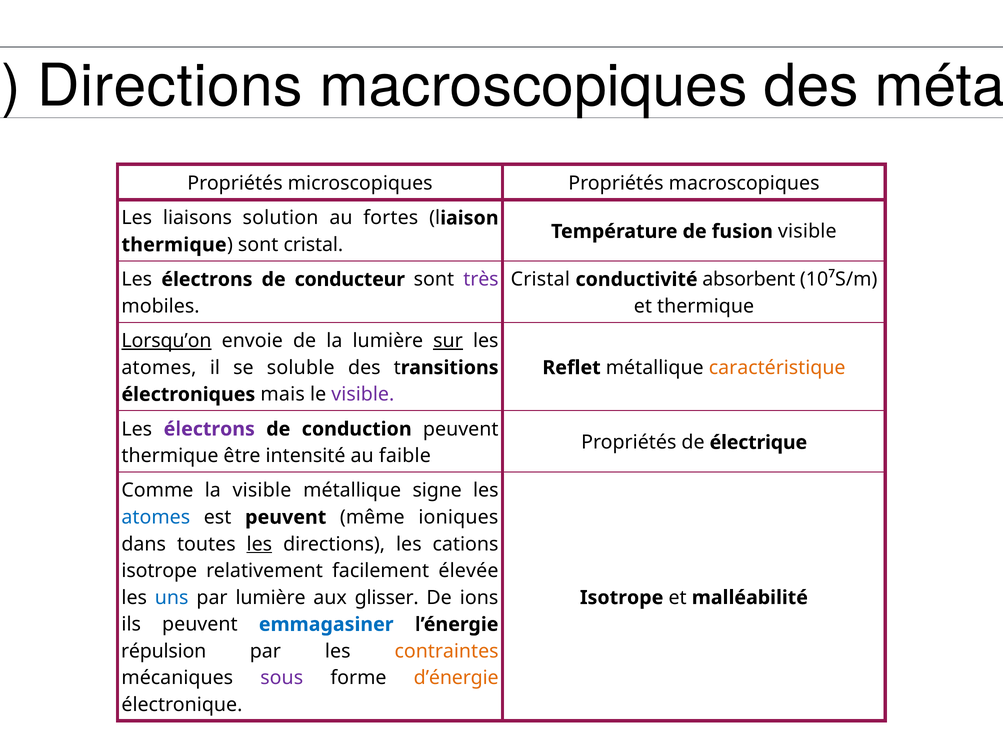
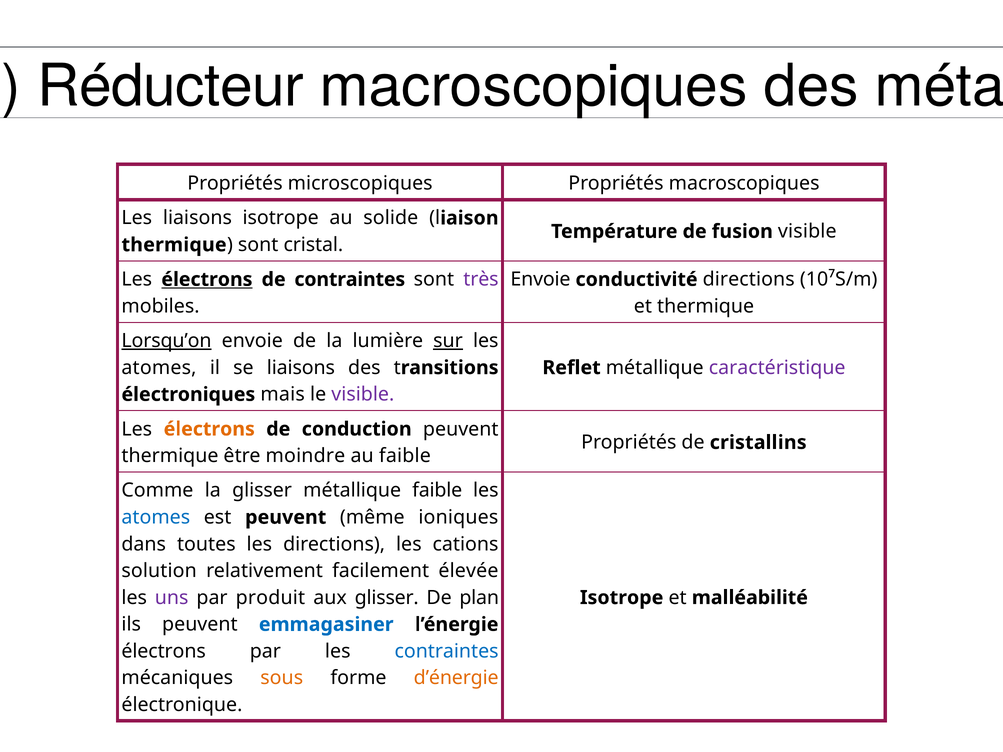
Directions at (170, 87): Directions -> Réducteur
liaisons solution: solution -> isotrope
fortes: fortes -> solide
électrons at (207, 280) underline: none -> present
de conducteur: conducteur -> contraintes
Cristal at (540, 280): Cristal -> Envoie
conductivité absorbent: absorbent -> directions
se soluble: soluble -> liaisons
caractéristique colour: orange -> purple
électrons at (209, 429) colour: purple -> orange
électrique: électrique -> cristallins
intensité: intensité -> moindre
la visible: visible -> glisser
métallique signe: signe -> faible
les at (259, 544) underline: present -> none
isotrope at (159, 571): isotrope -> solution
uns colour: blue -> purple
par lumière: lumière -> produit
ions: ions -> plan
répulsion at (164, 651): répulsion -> électrons
contraintes at (447, 651) colour: orange -> blue
sous colour: purple -> orange
